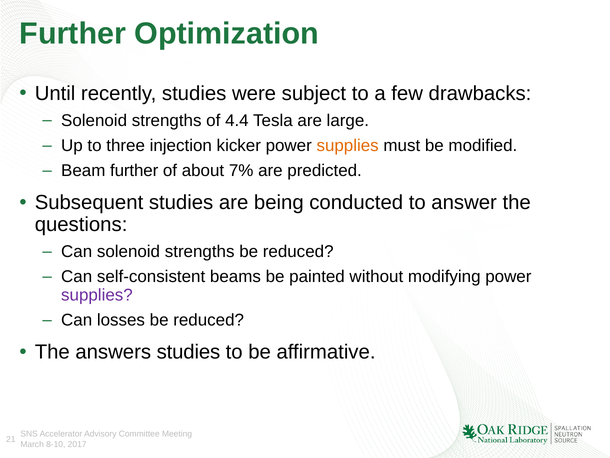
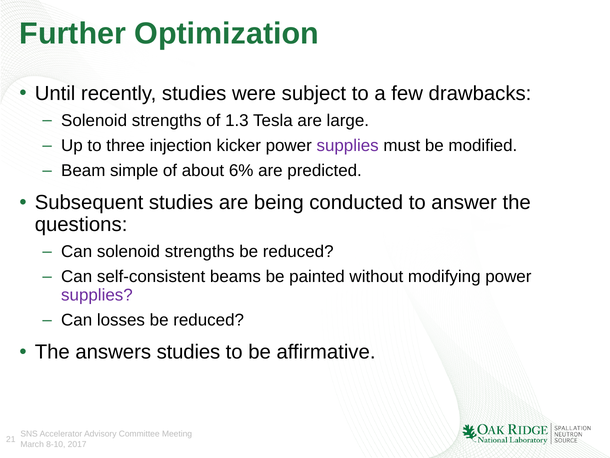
4.4: 4.4 -> 1.3
supplies at (348, 145) colour: orange -> purple
Beam further: further -> simple
7%: 7% -> 6%
